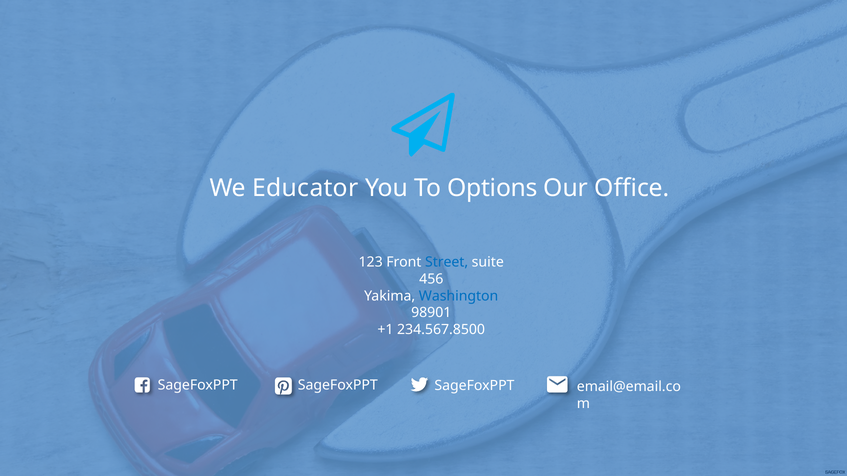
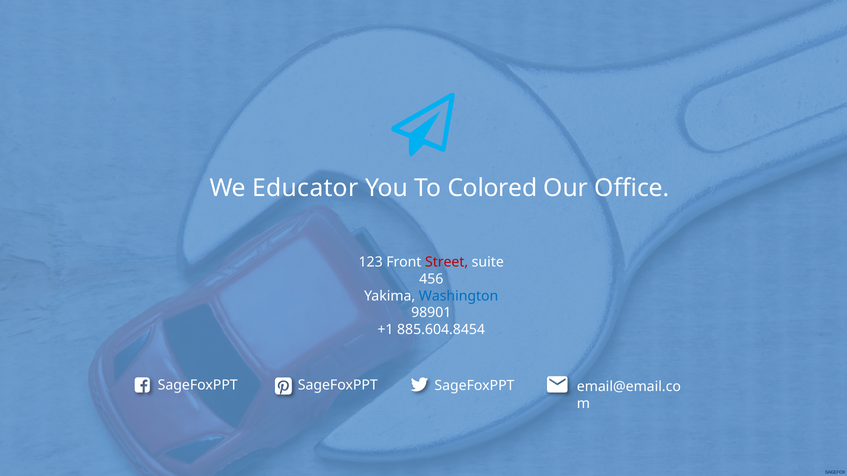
Options: Options -> Colored
Street colour: blue -> red
234.567.8500: 234.567.8500 -> 885.604.8454
